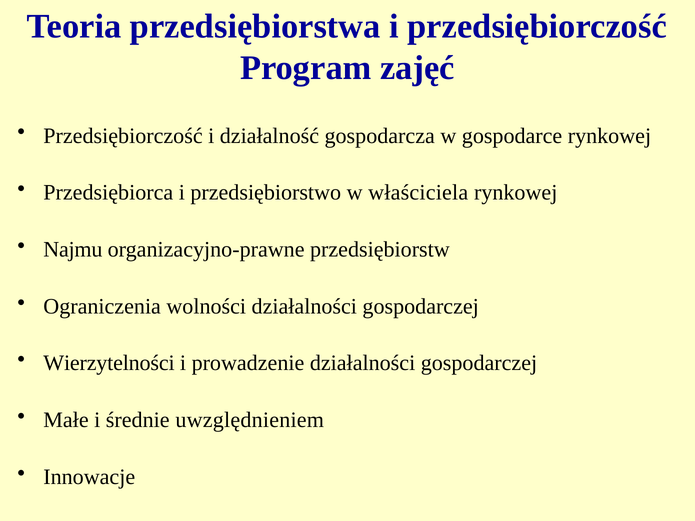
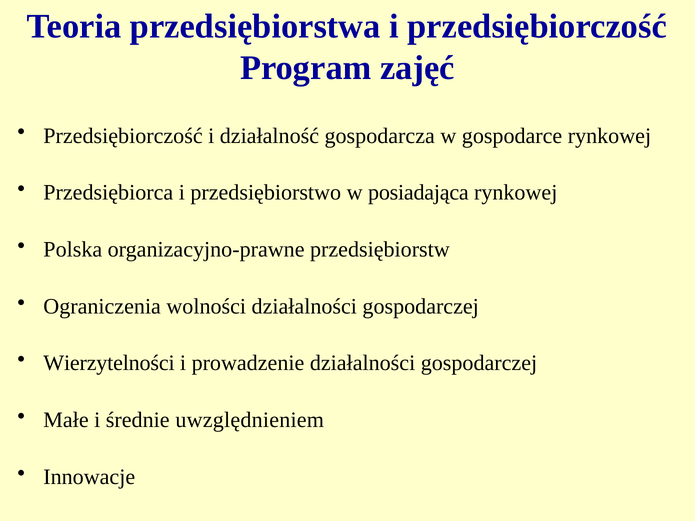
właściciela: właściciela -> posiadająca
Najmu: Najmu -> Polska
